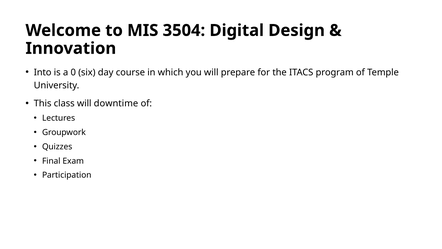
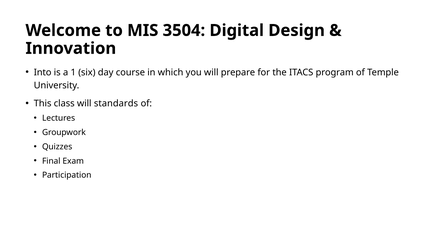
0: 0 -> 1
downtime: downtime -> standards
